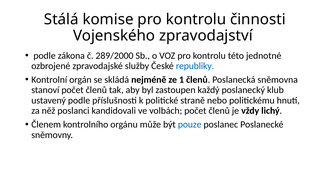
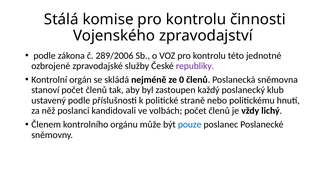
289/2000: 289/2000 -> 289/2006
republiky colour: blue -> purple
1: 1 -> 0
